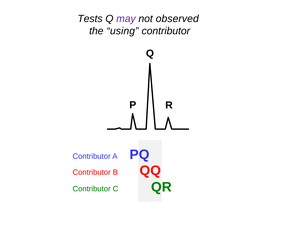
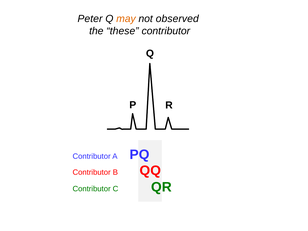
Tests: Tests -> Peter
may colour: purple -> orange
using: using -> these
